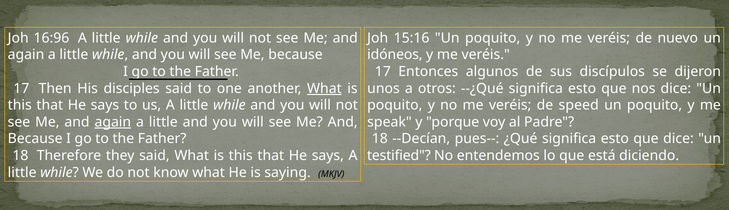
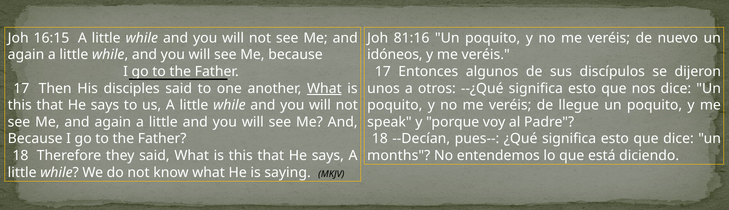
16:96: 16:96 -> 16:15
15:16: 15:16 -> 81:16
speed: speed -> llegue
again at (113, 122) underline: present -> none
testified: testified -> months
